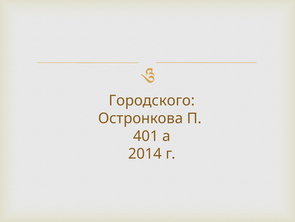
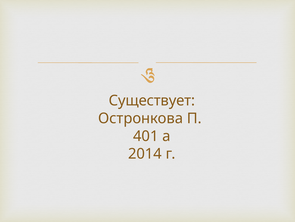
Городского: Городского -> Существует
